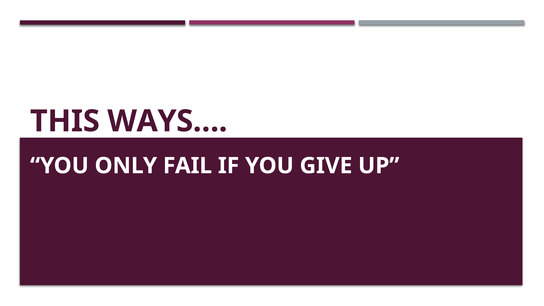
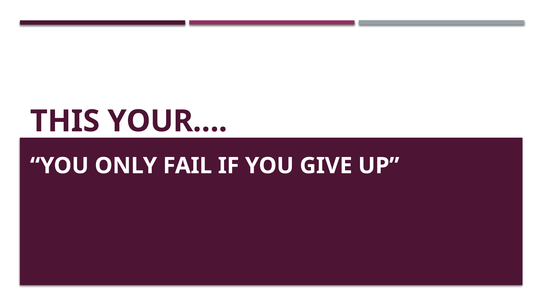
WAYS…: WAYS… -> YOUR…
